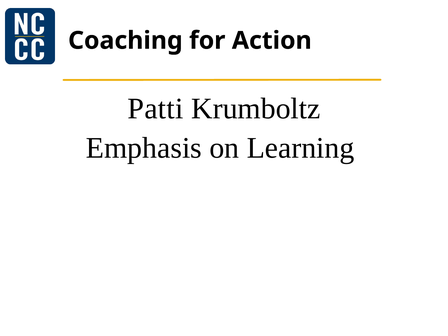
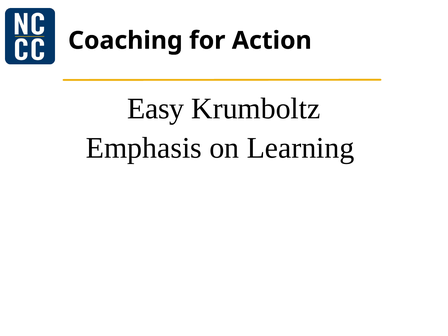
Patti: Patti -> Easy
